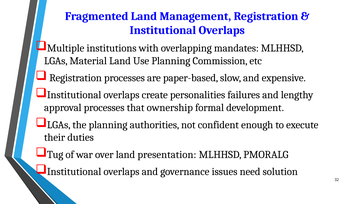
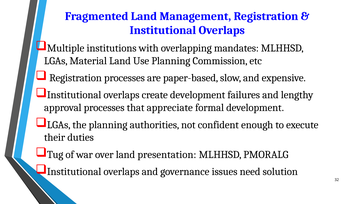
create personalities: personalities -> development
ownership: ownership -> appreciate
